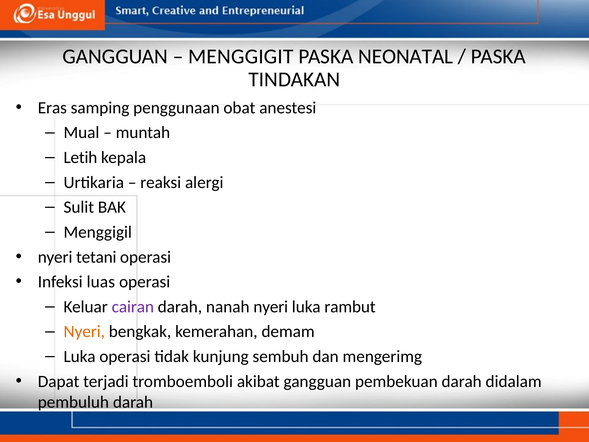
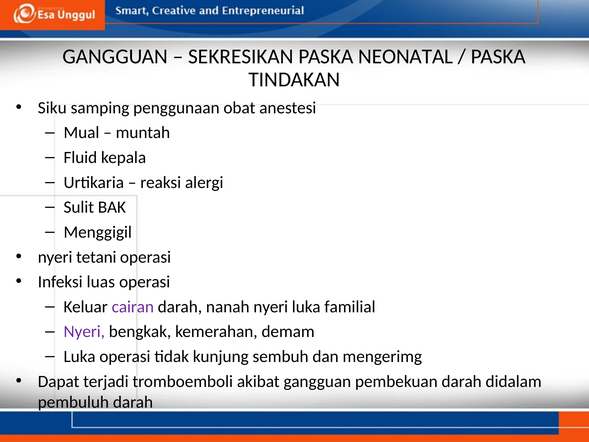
MENGGIGIT: MENGGIGIT -> SEKRESIKAN
Eras: Eras -> Siku
Letih: Letih -> Fluid
rambut: rambut -> familial
Nyeri at (84, 331) colour: orange -> purple
